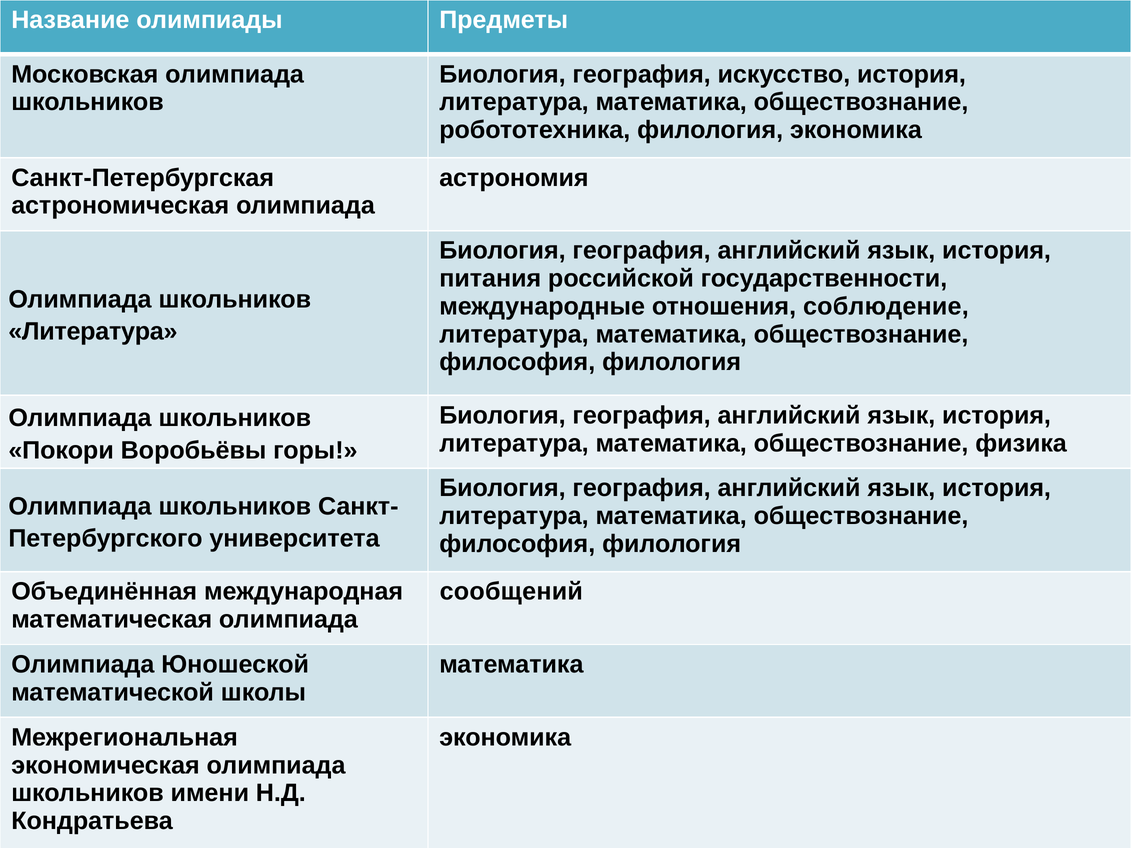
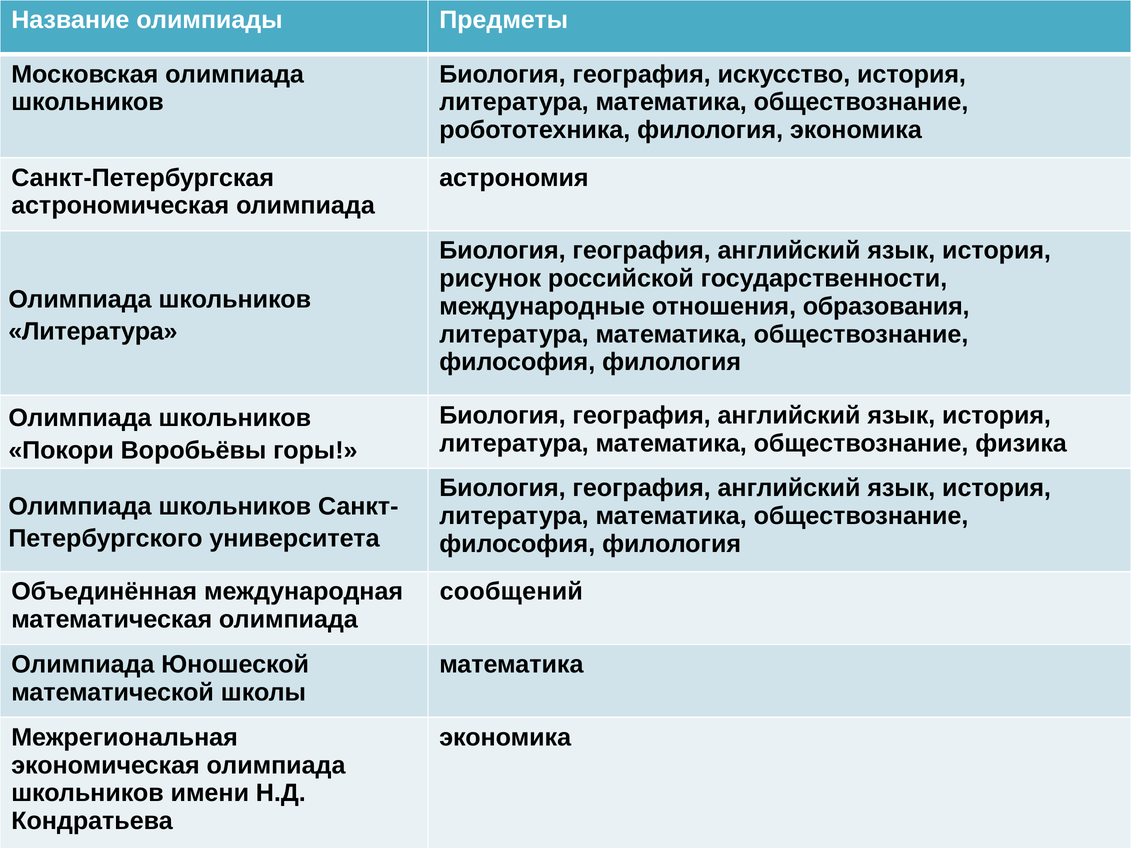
питания: питания -> рисунок
соблюдение: соблюдение -> образования
